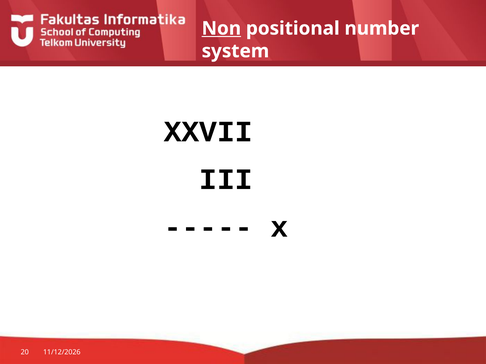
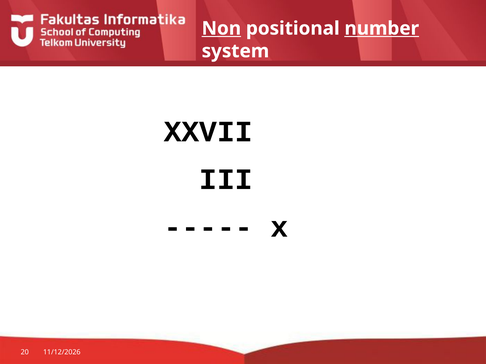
number underline: none -> present
